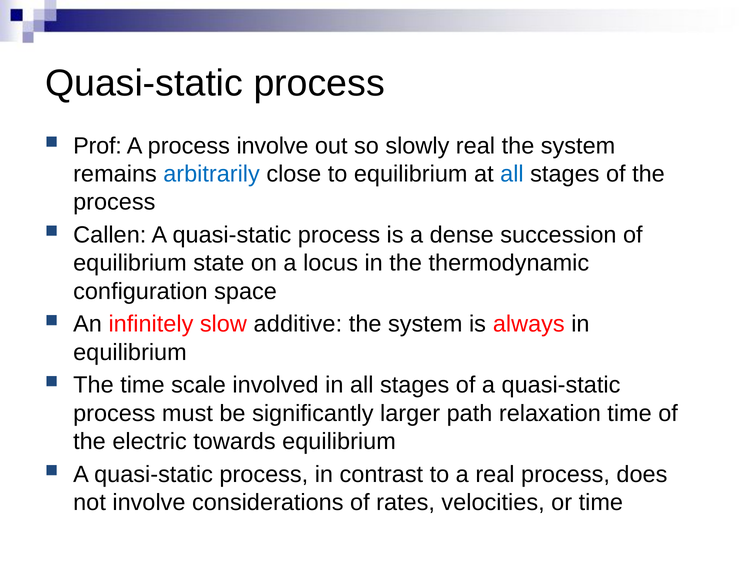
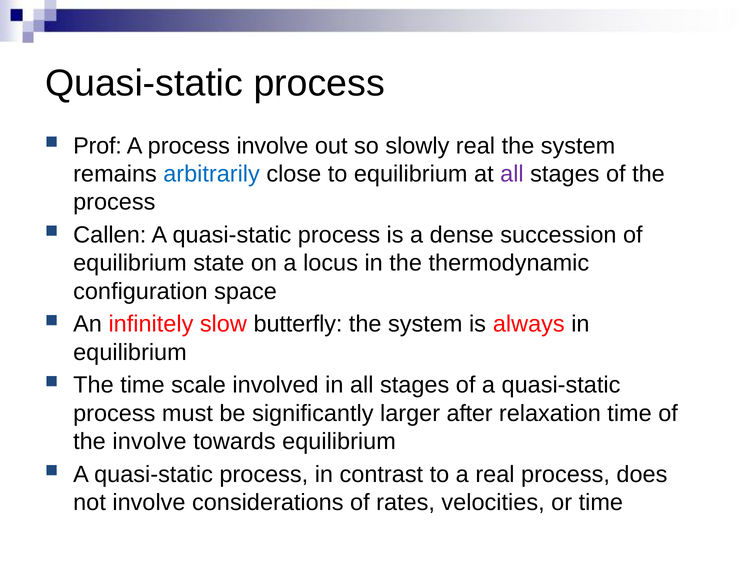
all at (512, 174) colour: blue -> purple
additive: additive -> butterfly
path: path -> after
the electric: electric -> involve
